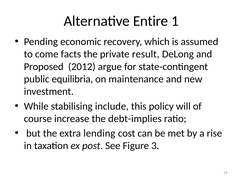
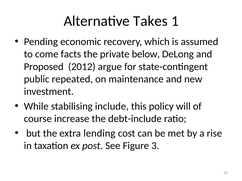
Entire: Entire -> Takes
result: result -> below
equilibria: equilibria -> repeated
debt-implies: debt-implies -> debt-include
